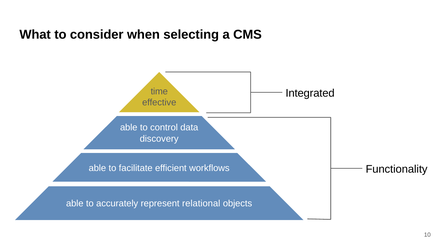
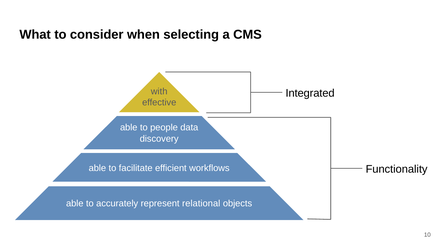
time: time -> with
control: control -> people
